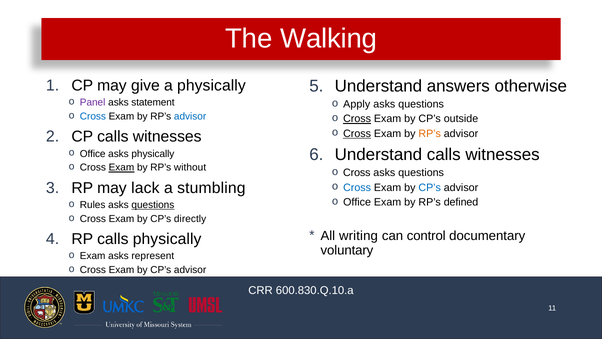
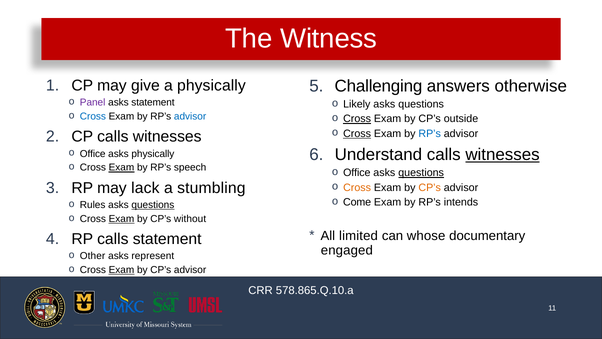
Walking: Walking -> Witness
Understand at (378, 86): Understand -> Challenging
Apply: Apply -> Likely
RP’s at (430, 133) colour: orange -> blue
witnesses at (503, 155) underline: none -> present
without: without -> speech
Cross at (357, 173): Cross -> Office
questions at (421, 173) underline: none -> present
Cross at (357, 187) colour: blue -> orange
CP’s at (430, 187) colour: blue -> orange
Office at (357, 202): Office -> Come
defined: defined -> intends
Exam at (121, 219) underline: none -> present
directly: directly -> without
writing: writing -> limited
control: control -> whose
calls physically: physically -> statement
voluntary: voluntary -> engaged
Exam at (93, 256): Exam -> Other
Exam at (121, 270) underline: none -> present
600.830.Q.10.a: 600.830.Q.10.a -> 578.865.Q.10.a
